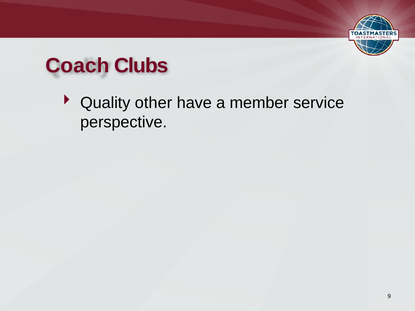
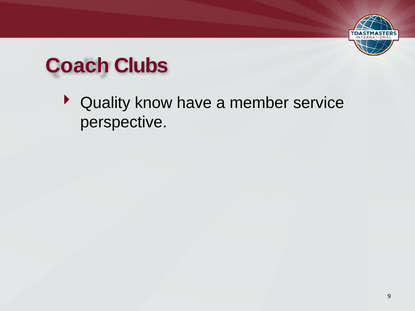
other: other -> know
